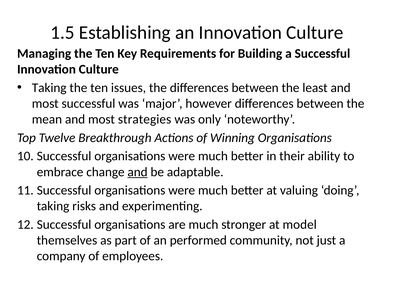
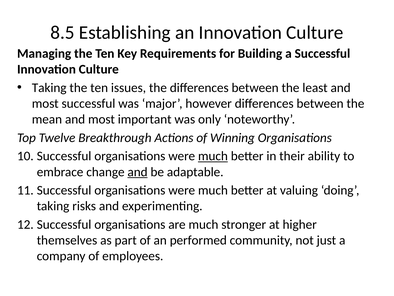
1.5: 1.5 -> 8.5
strategies: strategies -> important
much at (213, 156) underline: none -> present
model: model -> higher
